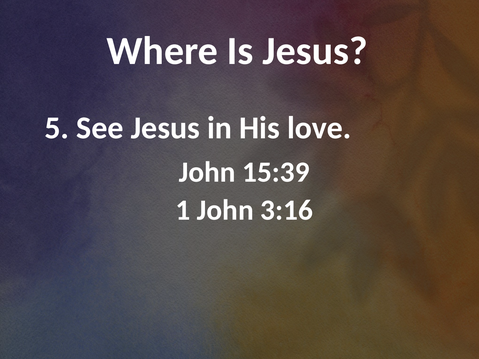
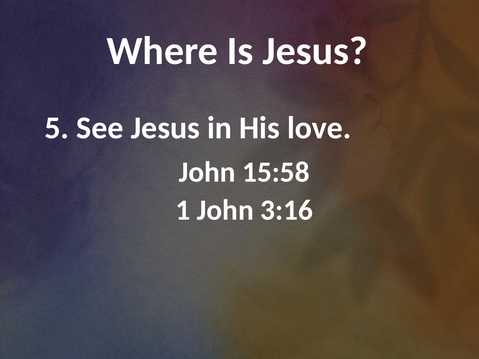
15:39: 15:39 -> 15:58
